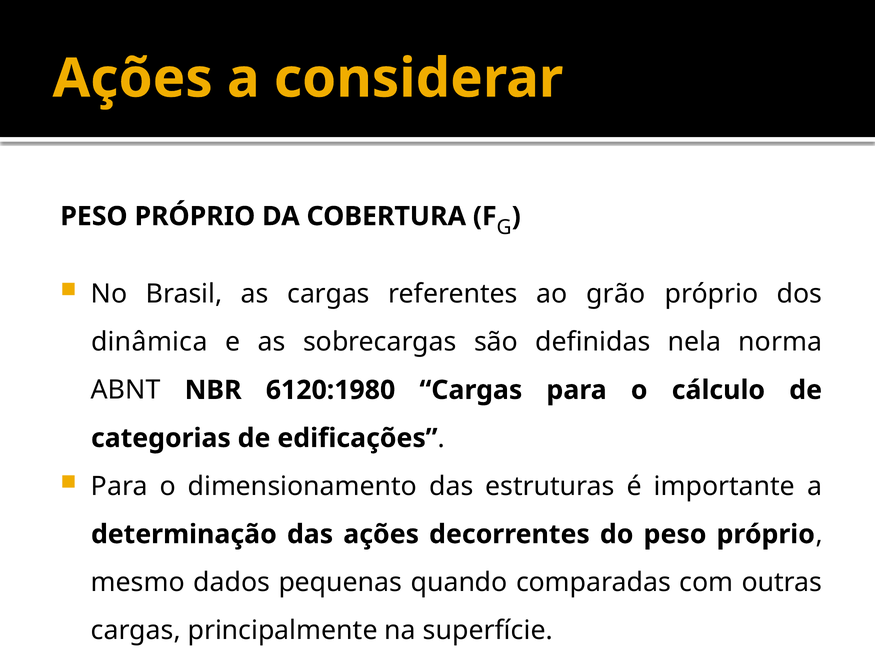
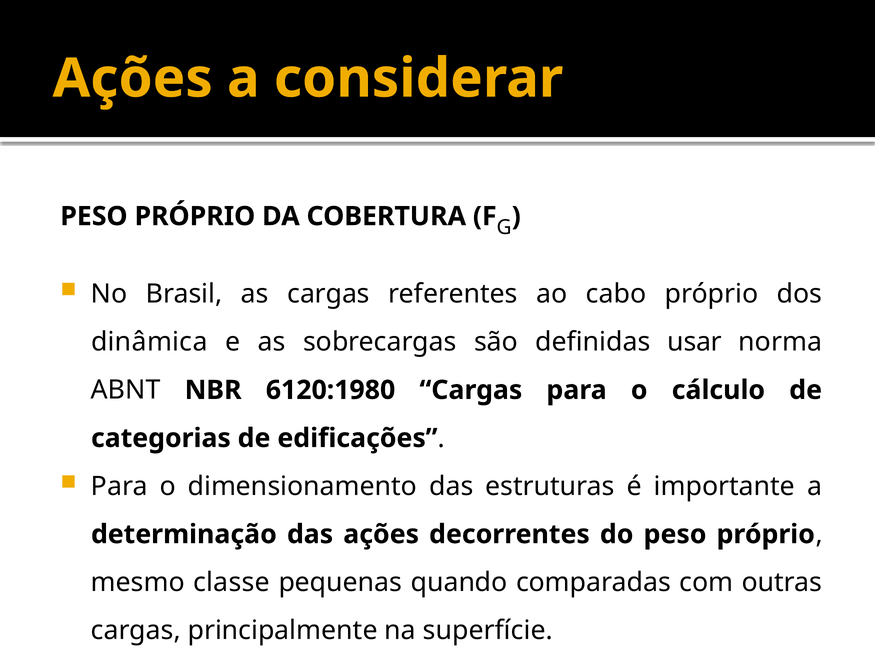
grão: grão -> cabo
nela: nela -> usar
dados: dados -> classe
